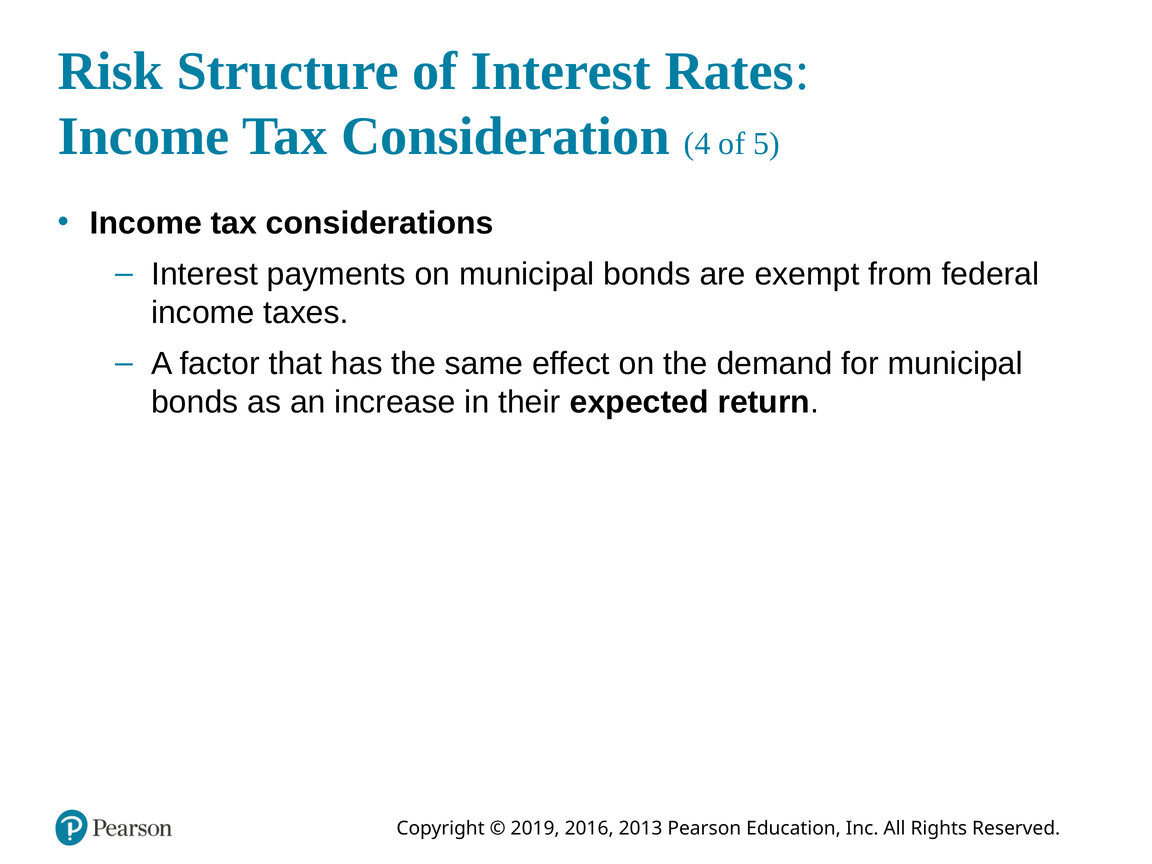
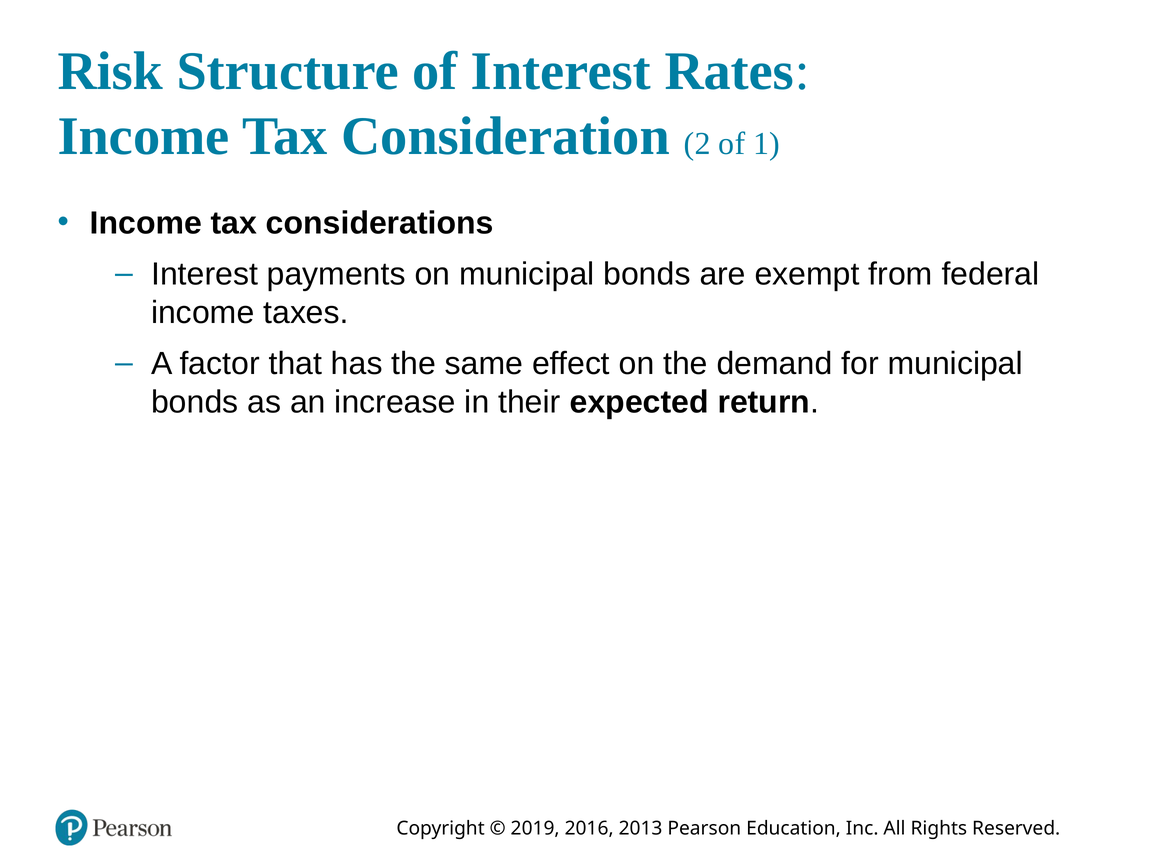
4: 4 -> 2
5: 5 -> 1
